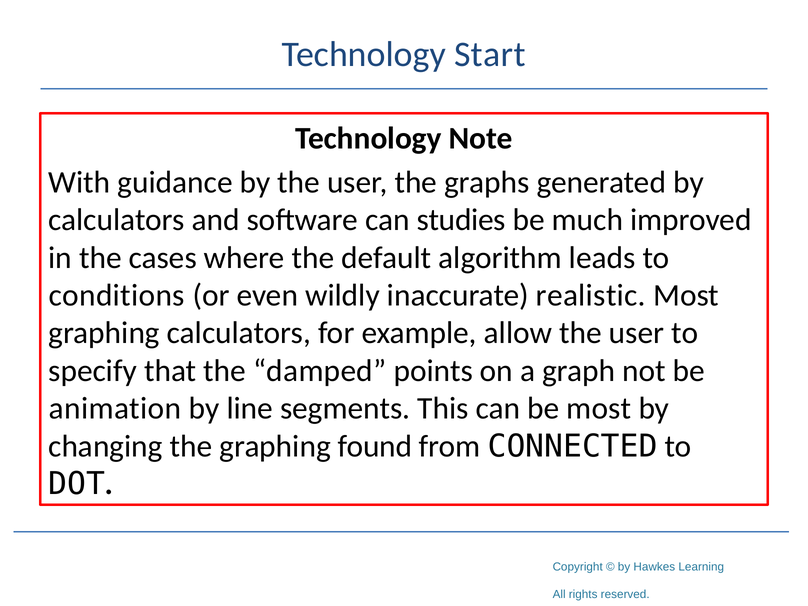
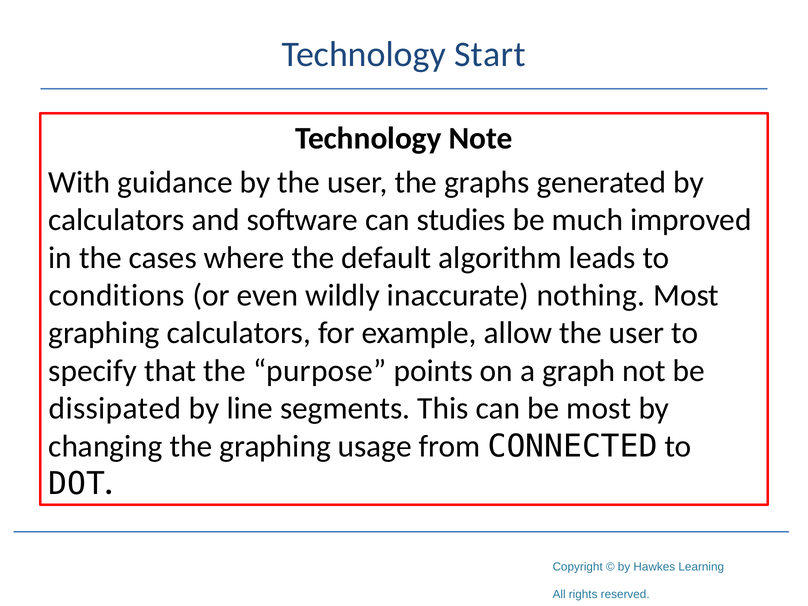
realistic: realistic -> nothing
damped: damped -> purpose
animation: animation -> dissipated
found: found -> usage
